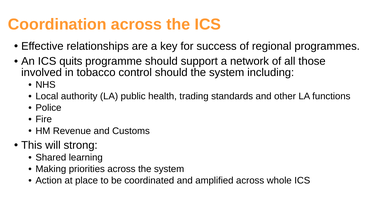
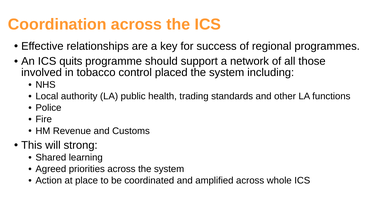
control should: should -> placed
Making: Making -> Agreed
